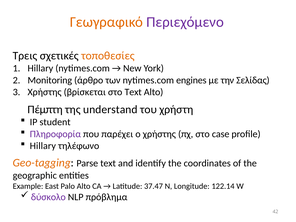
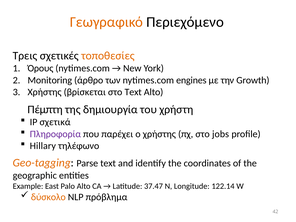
Περιεχόμενο colour: purple -> black
Hillary at (40, 68): Hillary -> Όρους
Σελίδας: Σελίδας -> Growth
understand: understand -> δημιουργία
student: student -> σχετικά
case: case -> jobs
δύσκολο colour: purple -> orange
